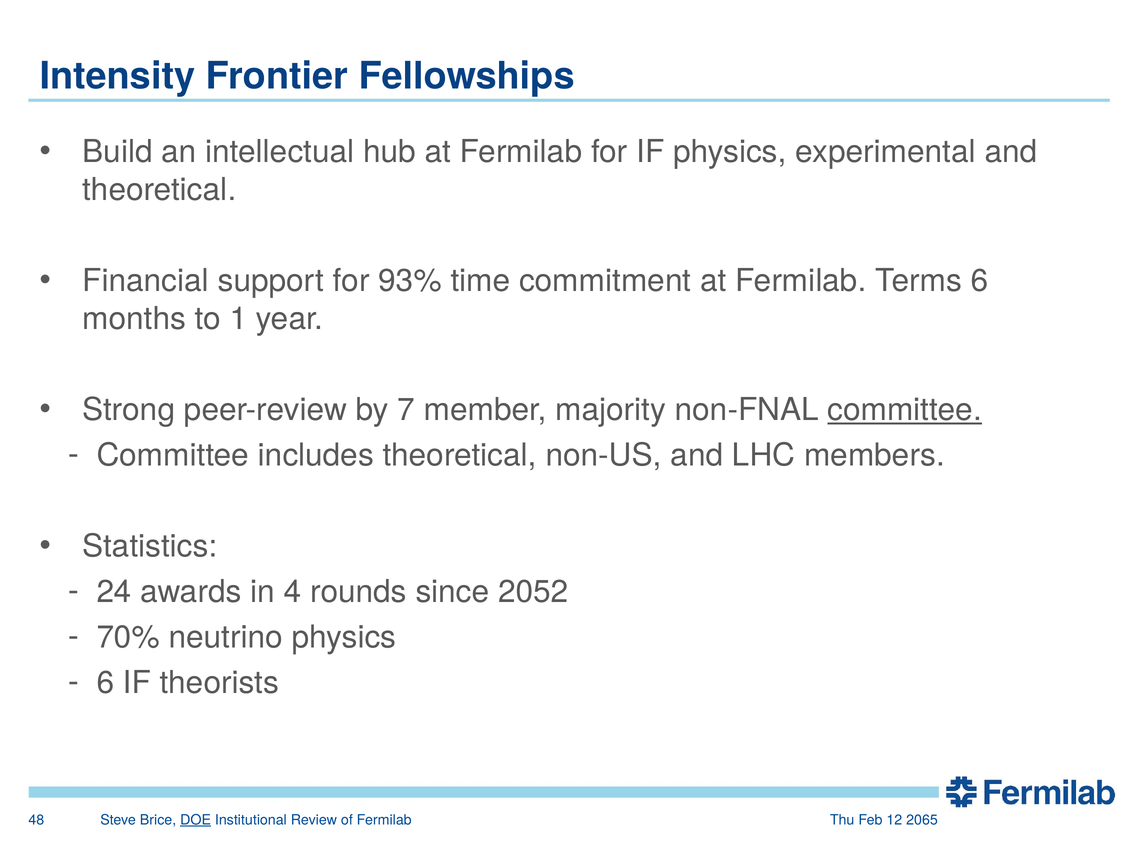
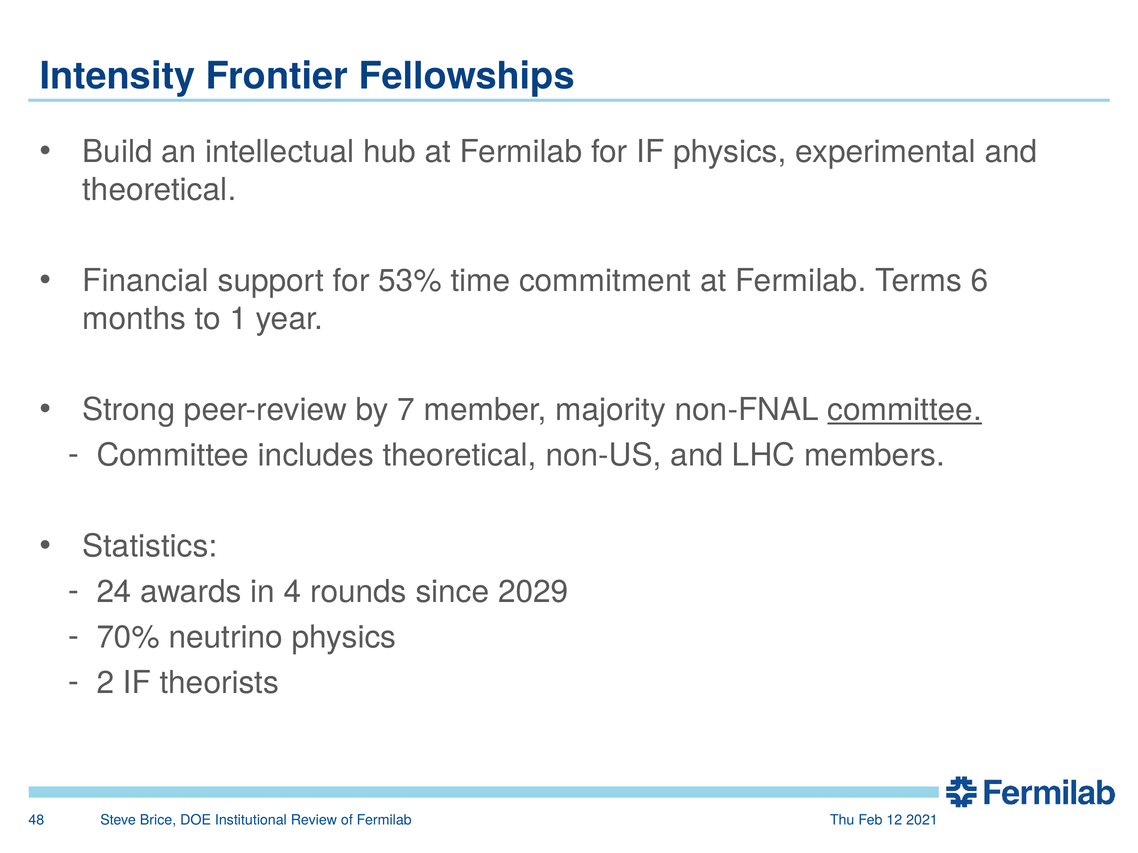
93%: 93% -> 53%
2052: 2052 -> 2029
6 at (105, 683): 6 -> 2
DOE underline: present -> none
2065: 2065 -> 2021
